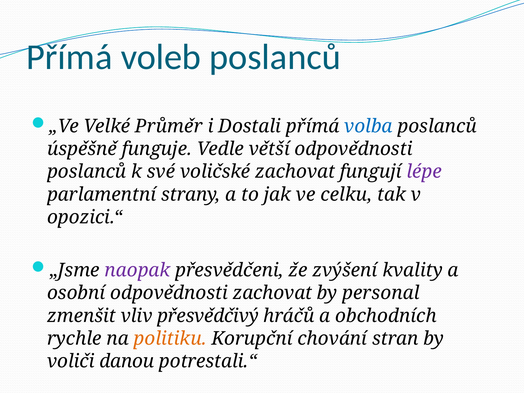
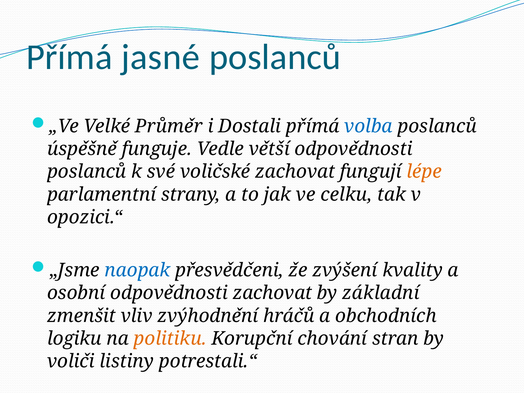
voleb: voleb -> jasné
lépe colour: purple -> orange
naopak colour: purple -> blue
personal: personal -> základní
přesvědčivý: přesvědčivý -> zvýhodnění
rychle: rychle -> logiku
danou: danou -> listiny
